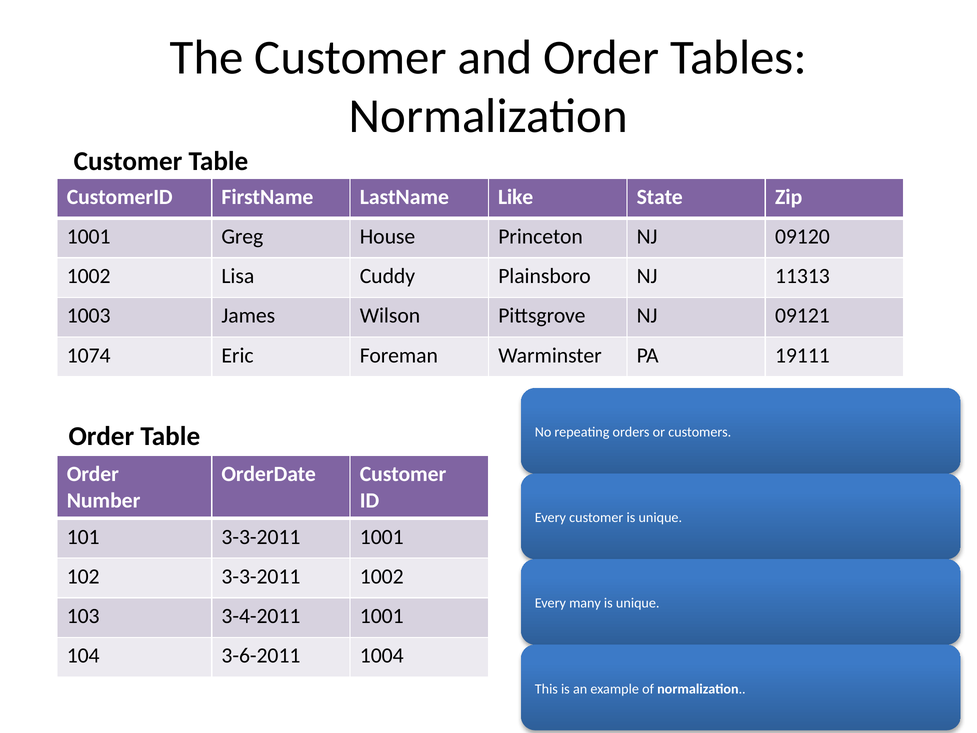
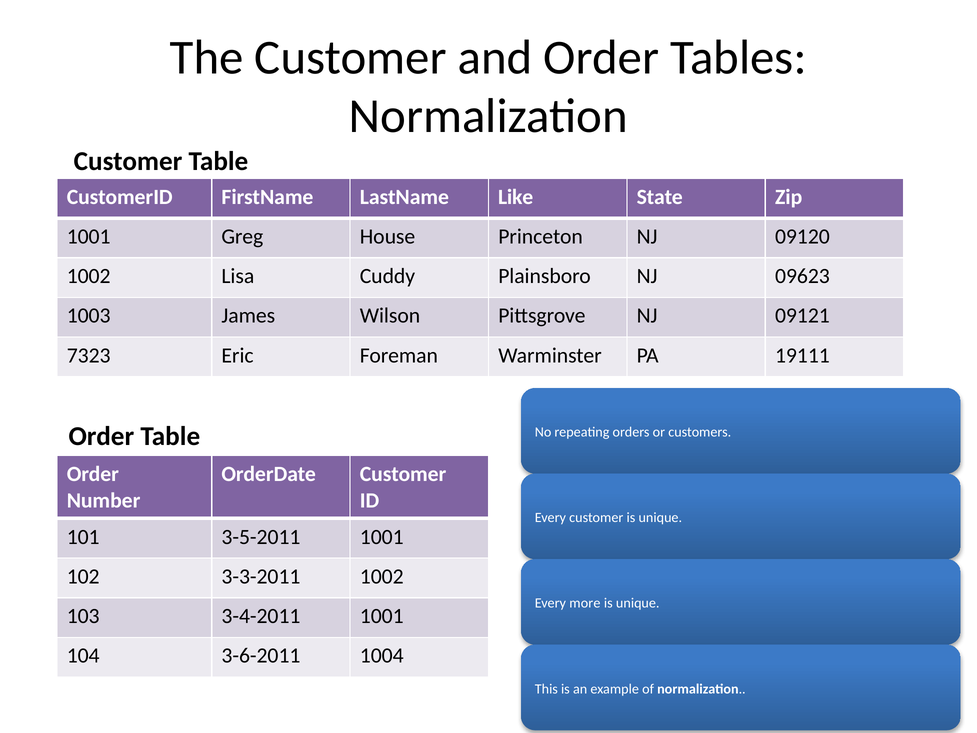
11313: 11313 -> 09623
1074: 1074 -> 7323
101 3-3-2011: 3-3-2011 -> 3-5-2011
many: many -> more
